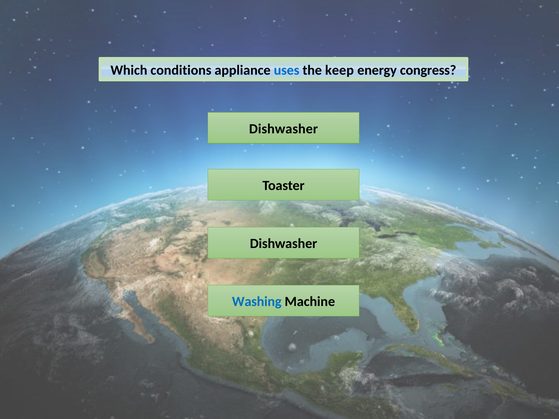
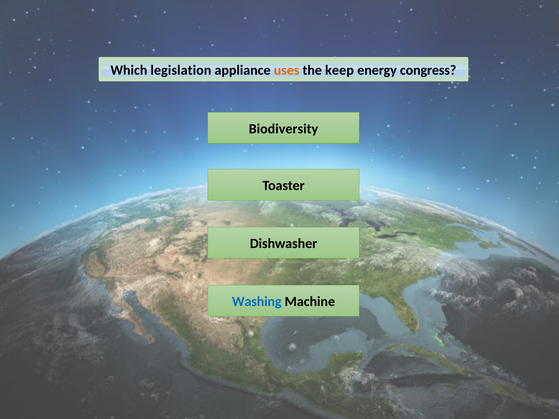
conditions: conditions -> legislation
uses colour: blue -> orange
Dishwasher at (283, 129): Dishwasher -> Biodiversity
